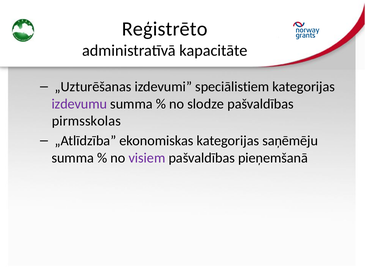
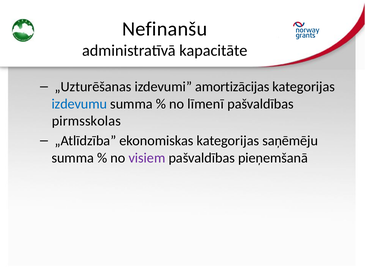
Reģistrēto: Reģistrēto -> Nefinanšu
speciālistiem: speciālistiem -> amortizācijas
izdevumu colour: purple -> blue
slodze: slodze -> līmenī
